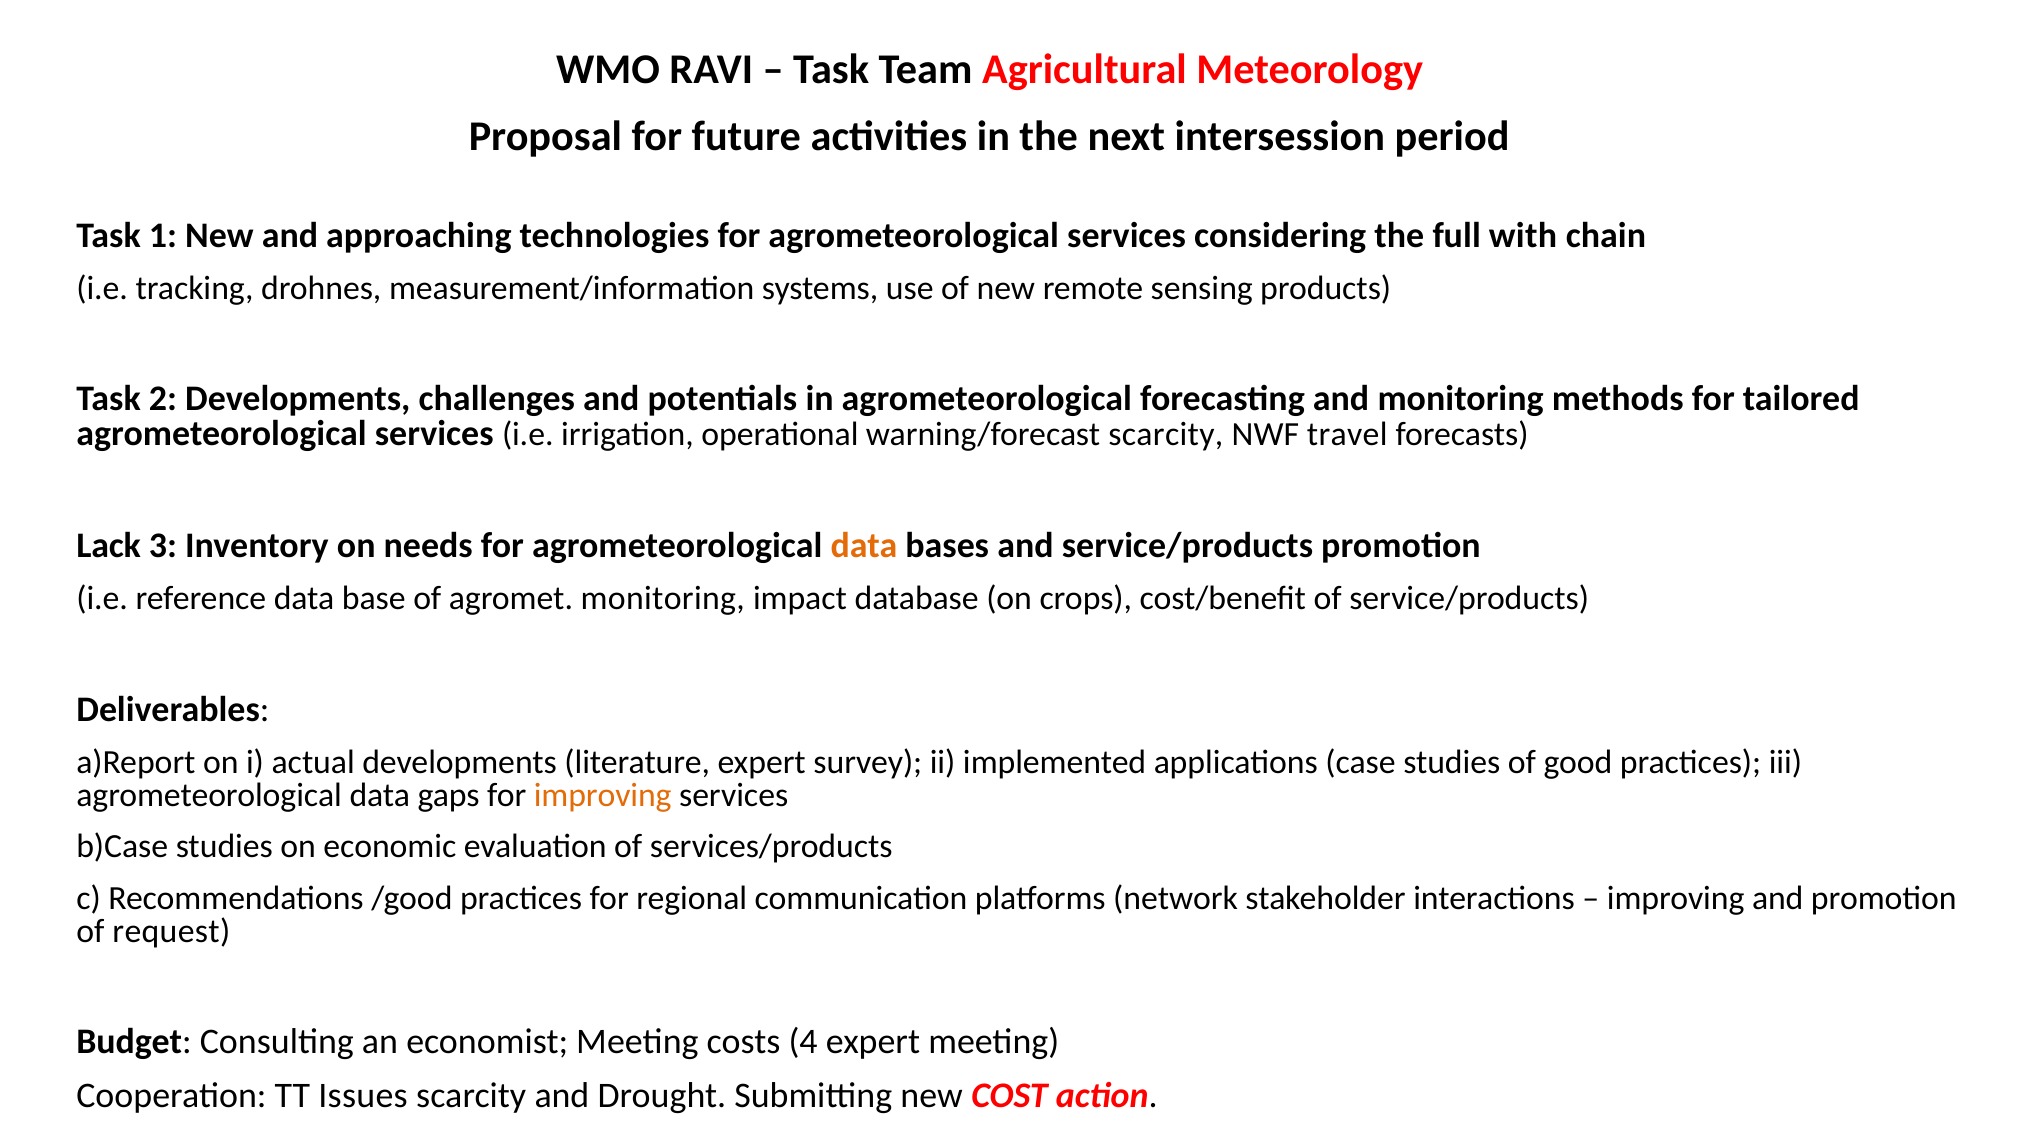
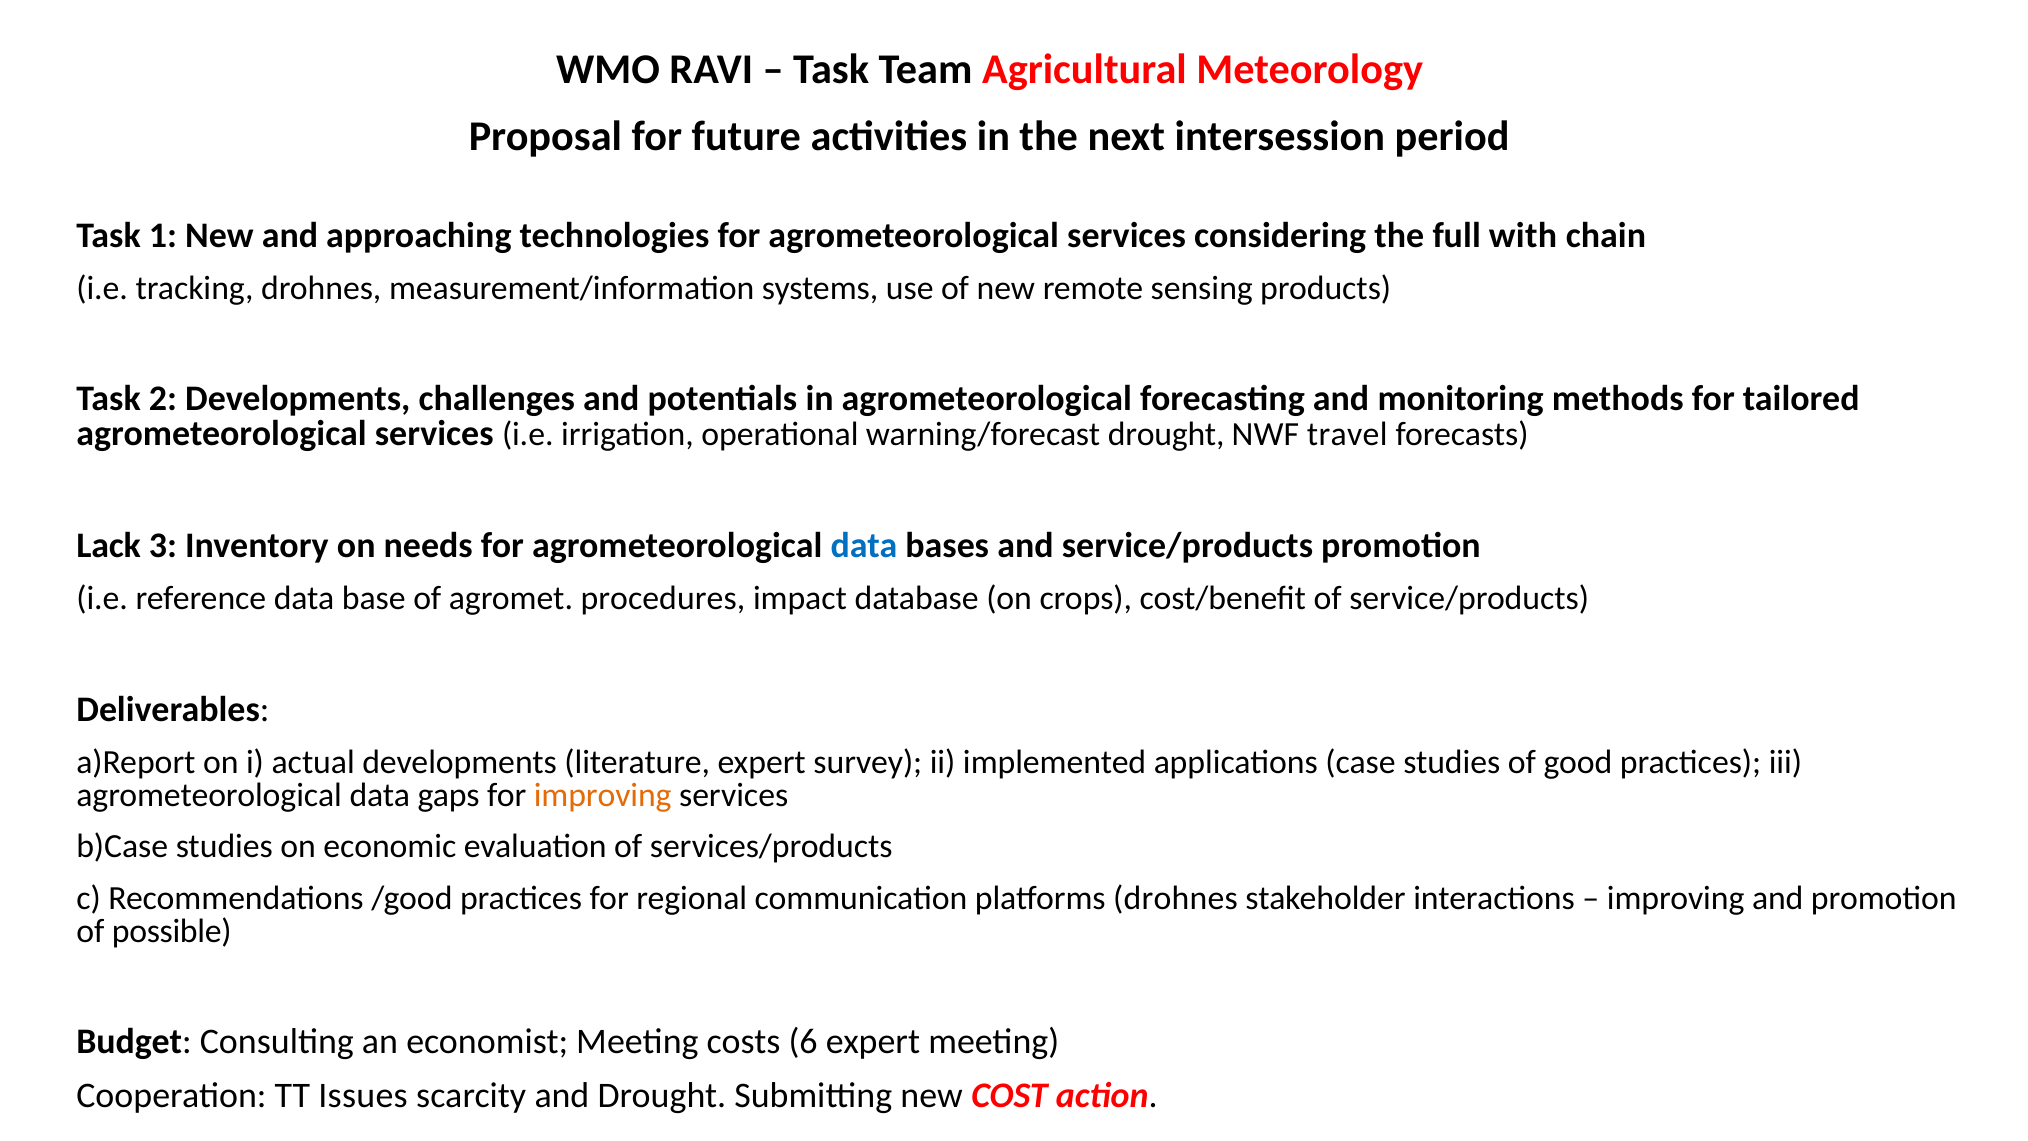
warning/forecast scarcity: scarcity -> drought
data at (864, 546) colour: orange -> blue
agromet monitoring: monitoring -> procedures
platforms network: network -> drohnes
request: request -> possible
4: 4 -> 6
